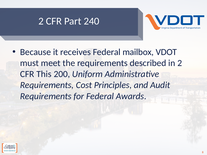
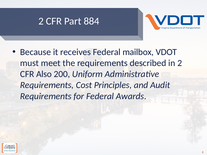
240: 240 -> 884
This: This -> Also
